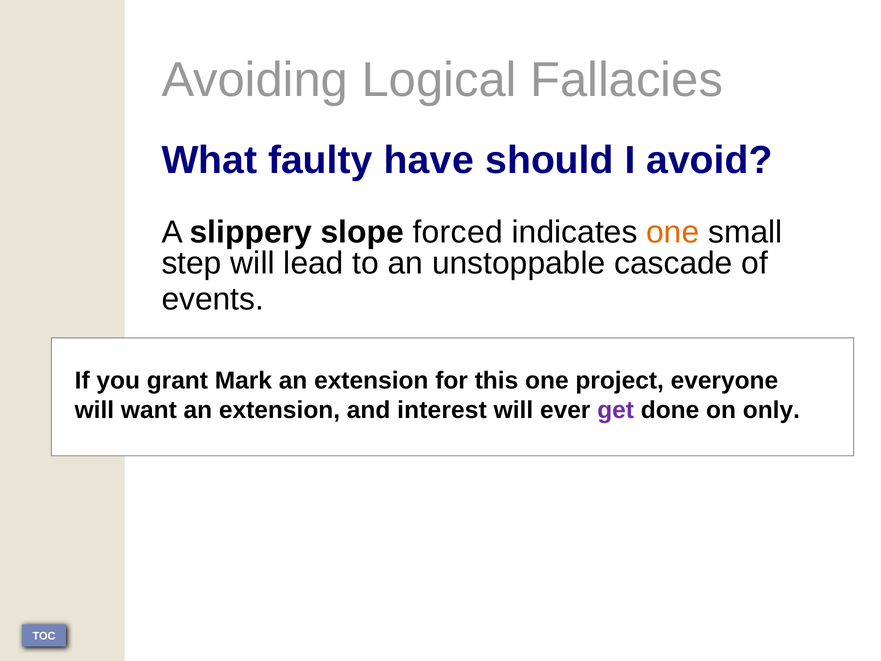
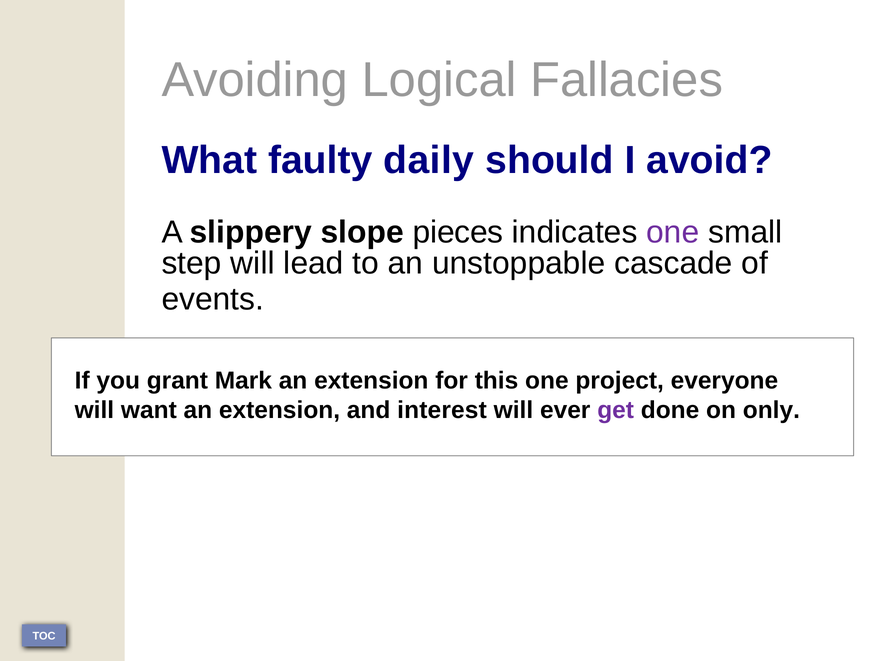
have: have -> daily
forced: forced -> pieces
one at (673, 232) colour: orange -> purple
